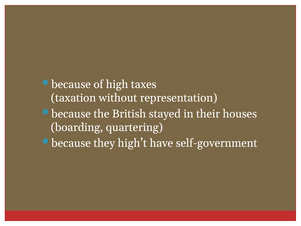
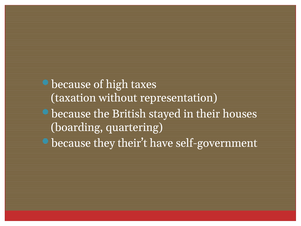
high’t: high’t -> their’t
